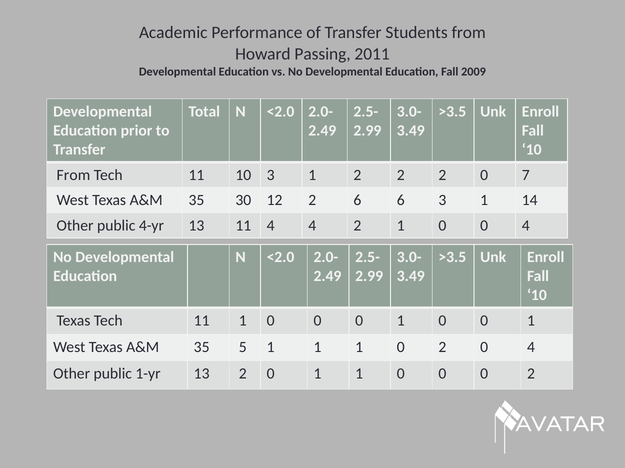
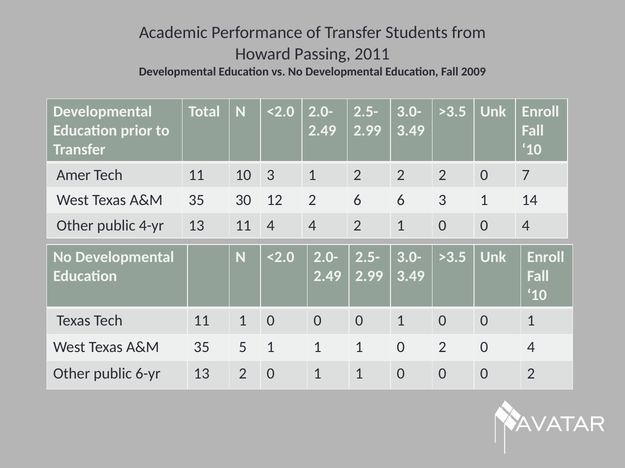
From at (73, 175): From -> Amer
1-yr: 1-yr -> 6-yr
